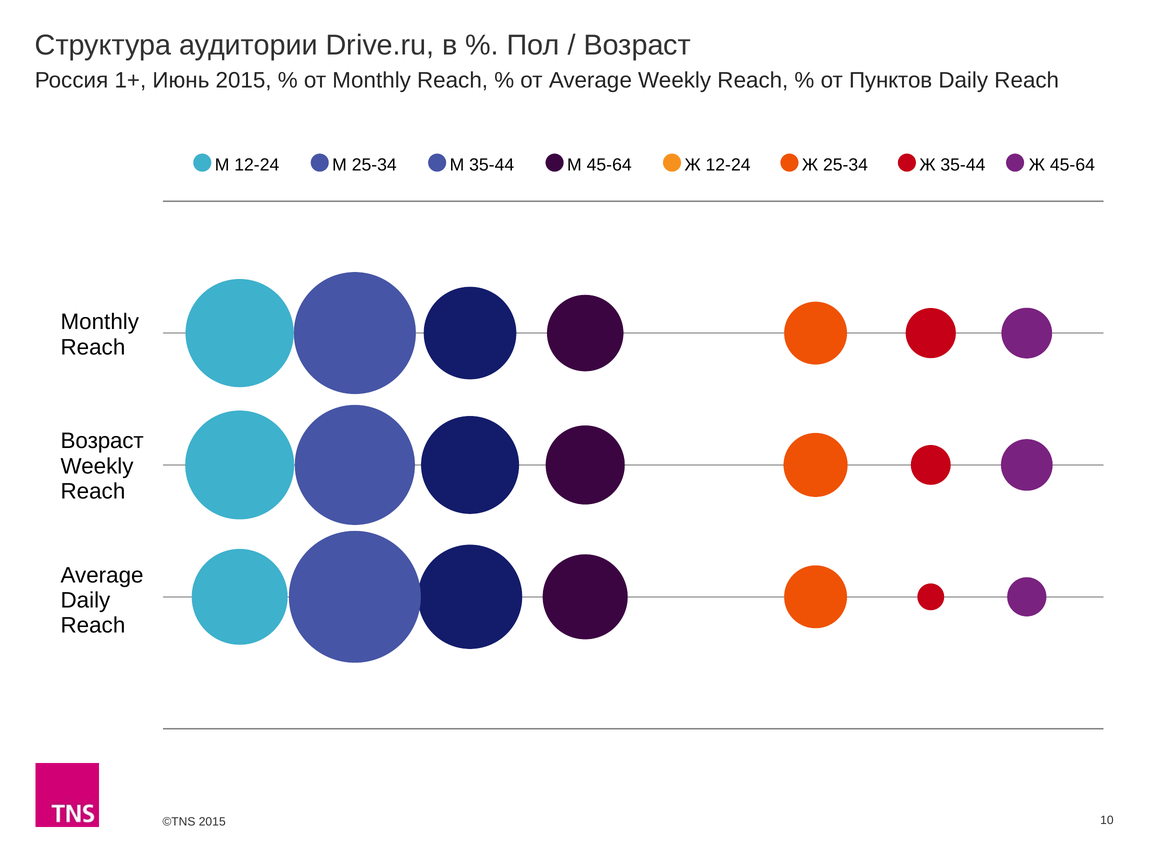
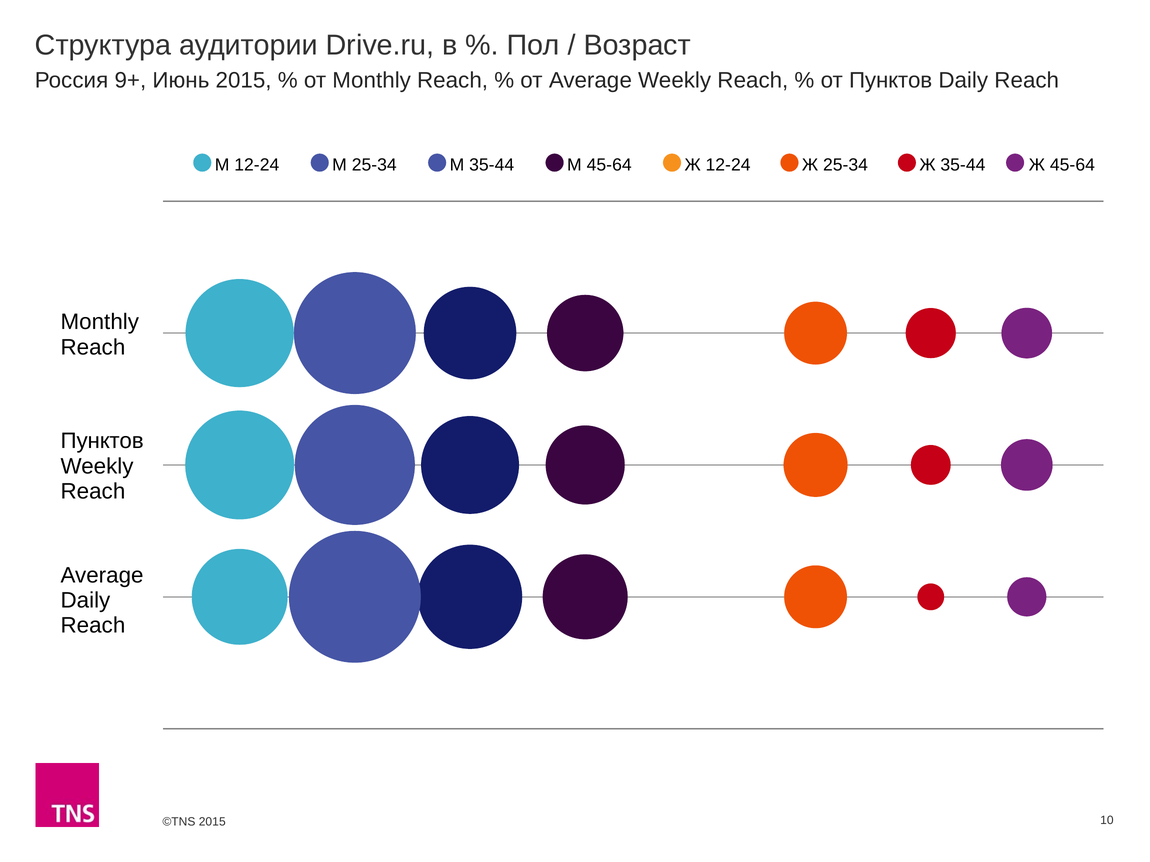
1+: 1+ -> 9+
Возраст at (102, 441): Возраст -> Пунктов
